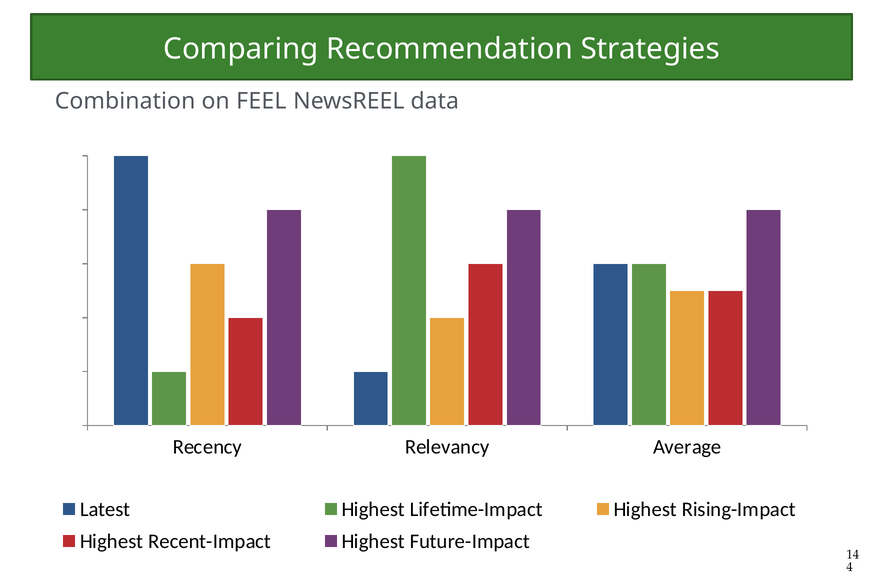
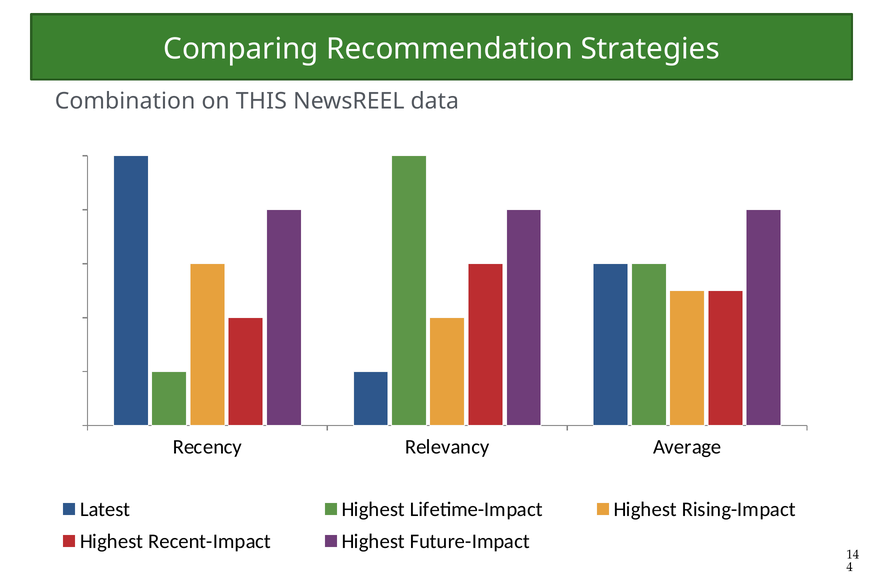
FEEL: FEEL -> THIS
